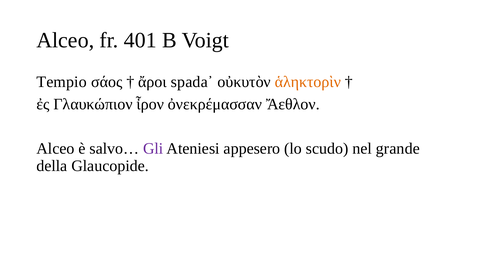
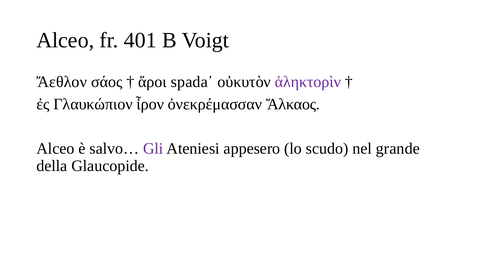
Tempio: Tempio -> Ἄεθλον
ἁληκτορὶν colour: orange -> purple
Ἄεθλον: Ἄεθλον -> Ἄλκαος
